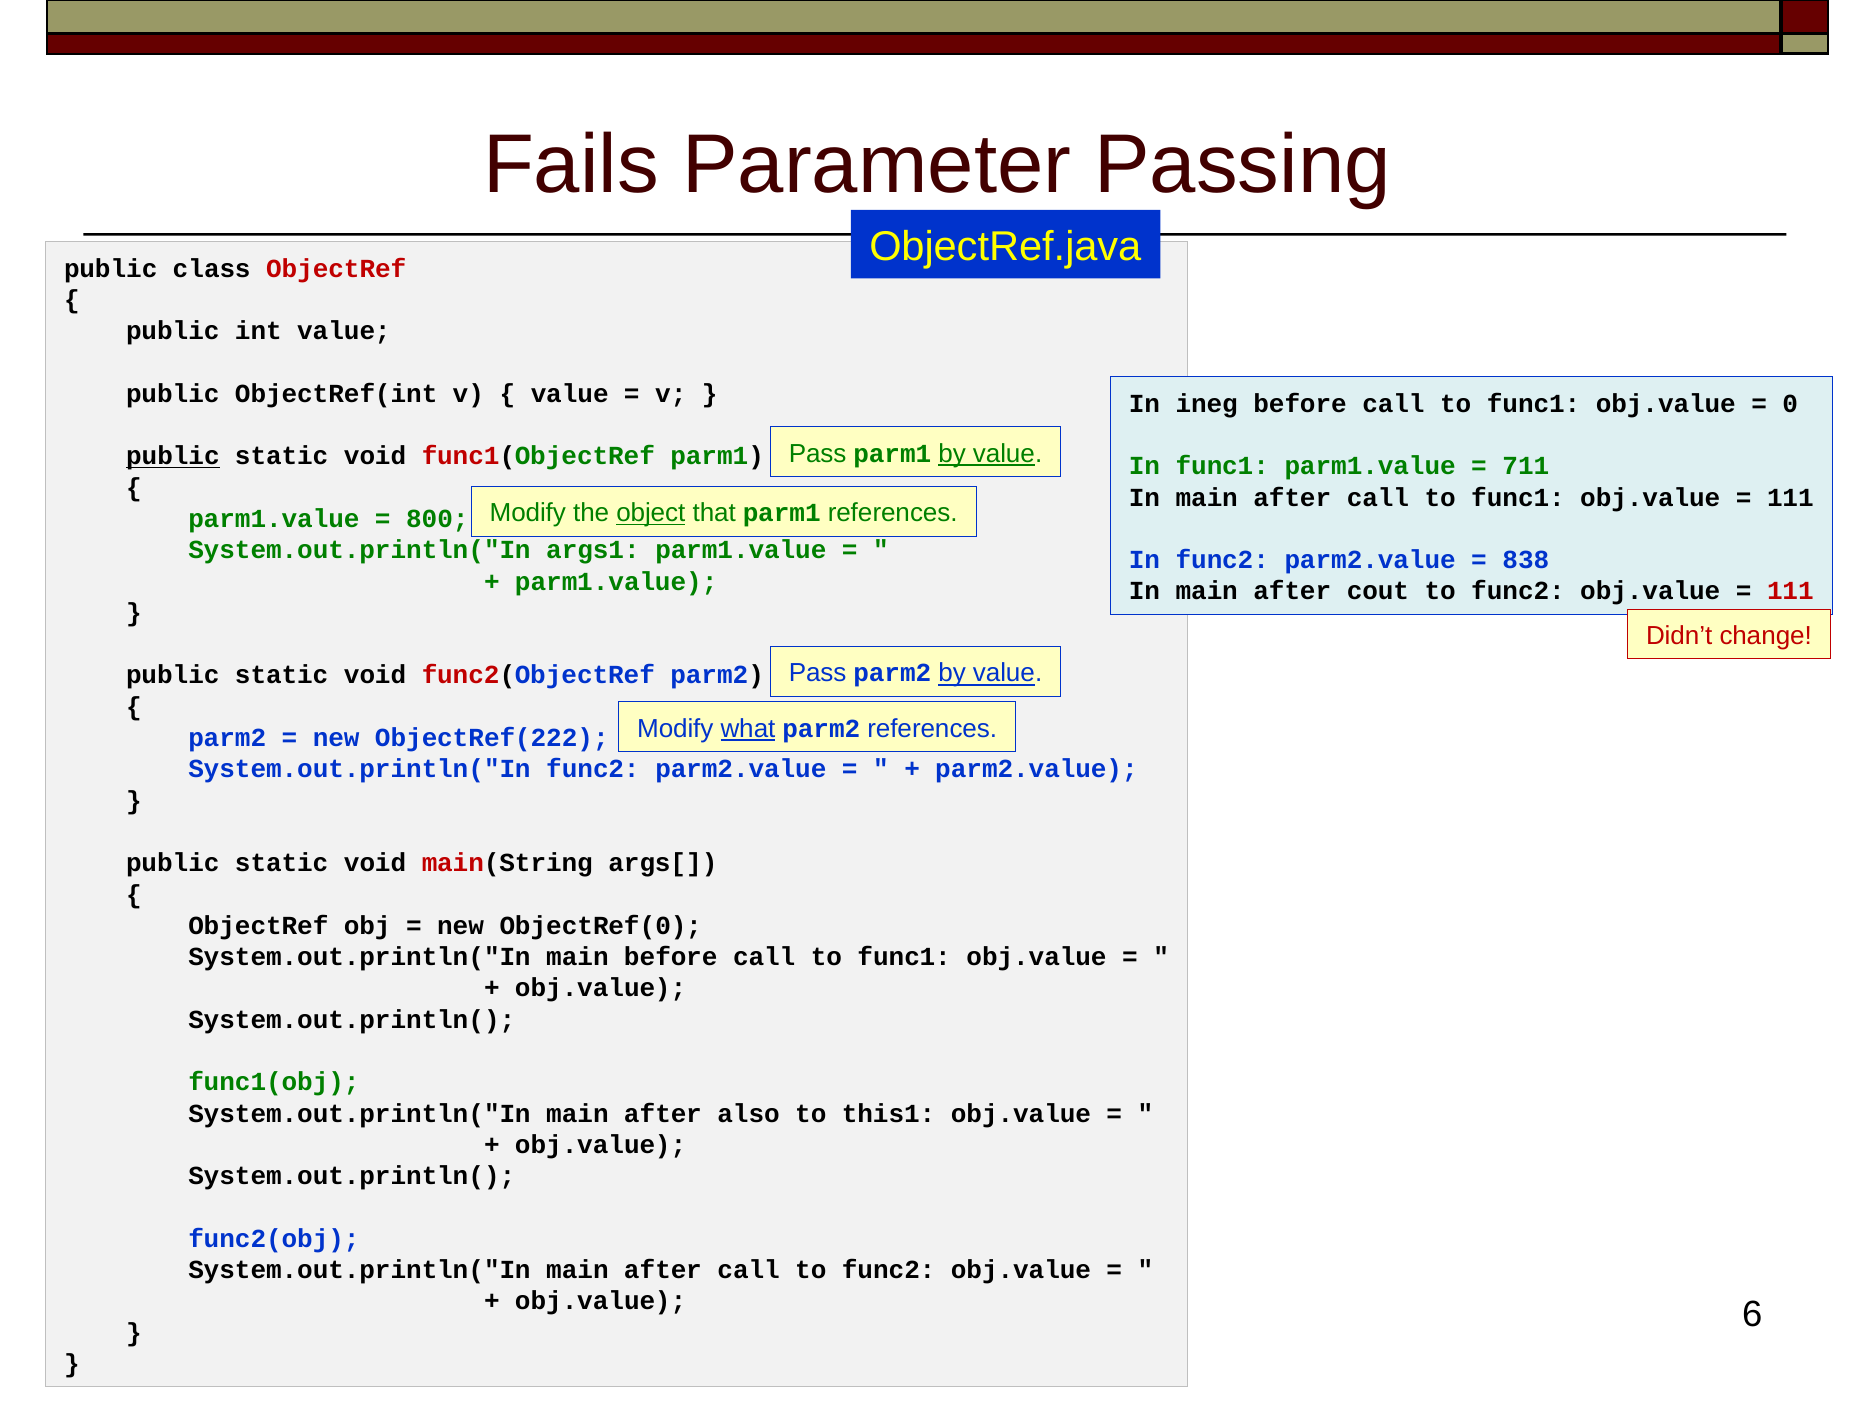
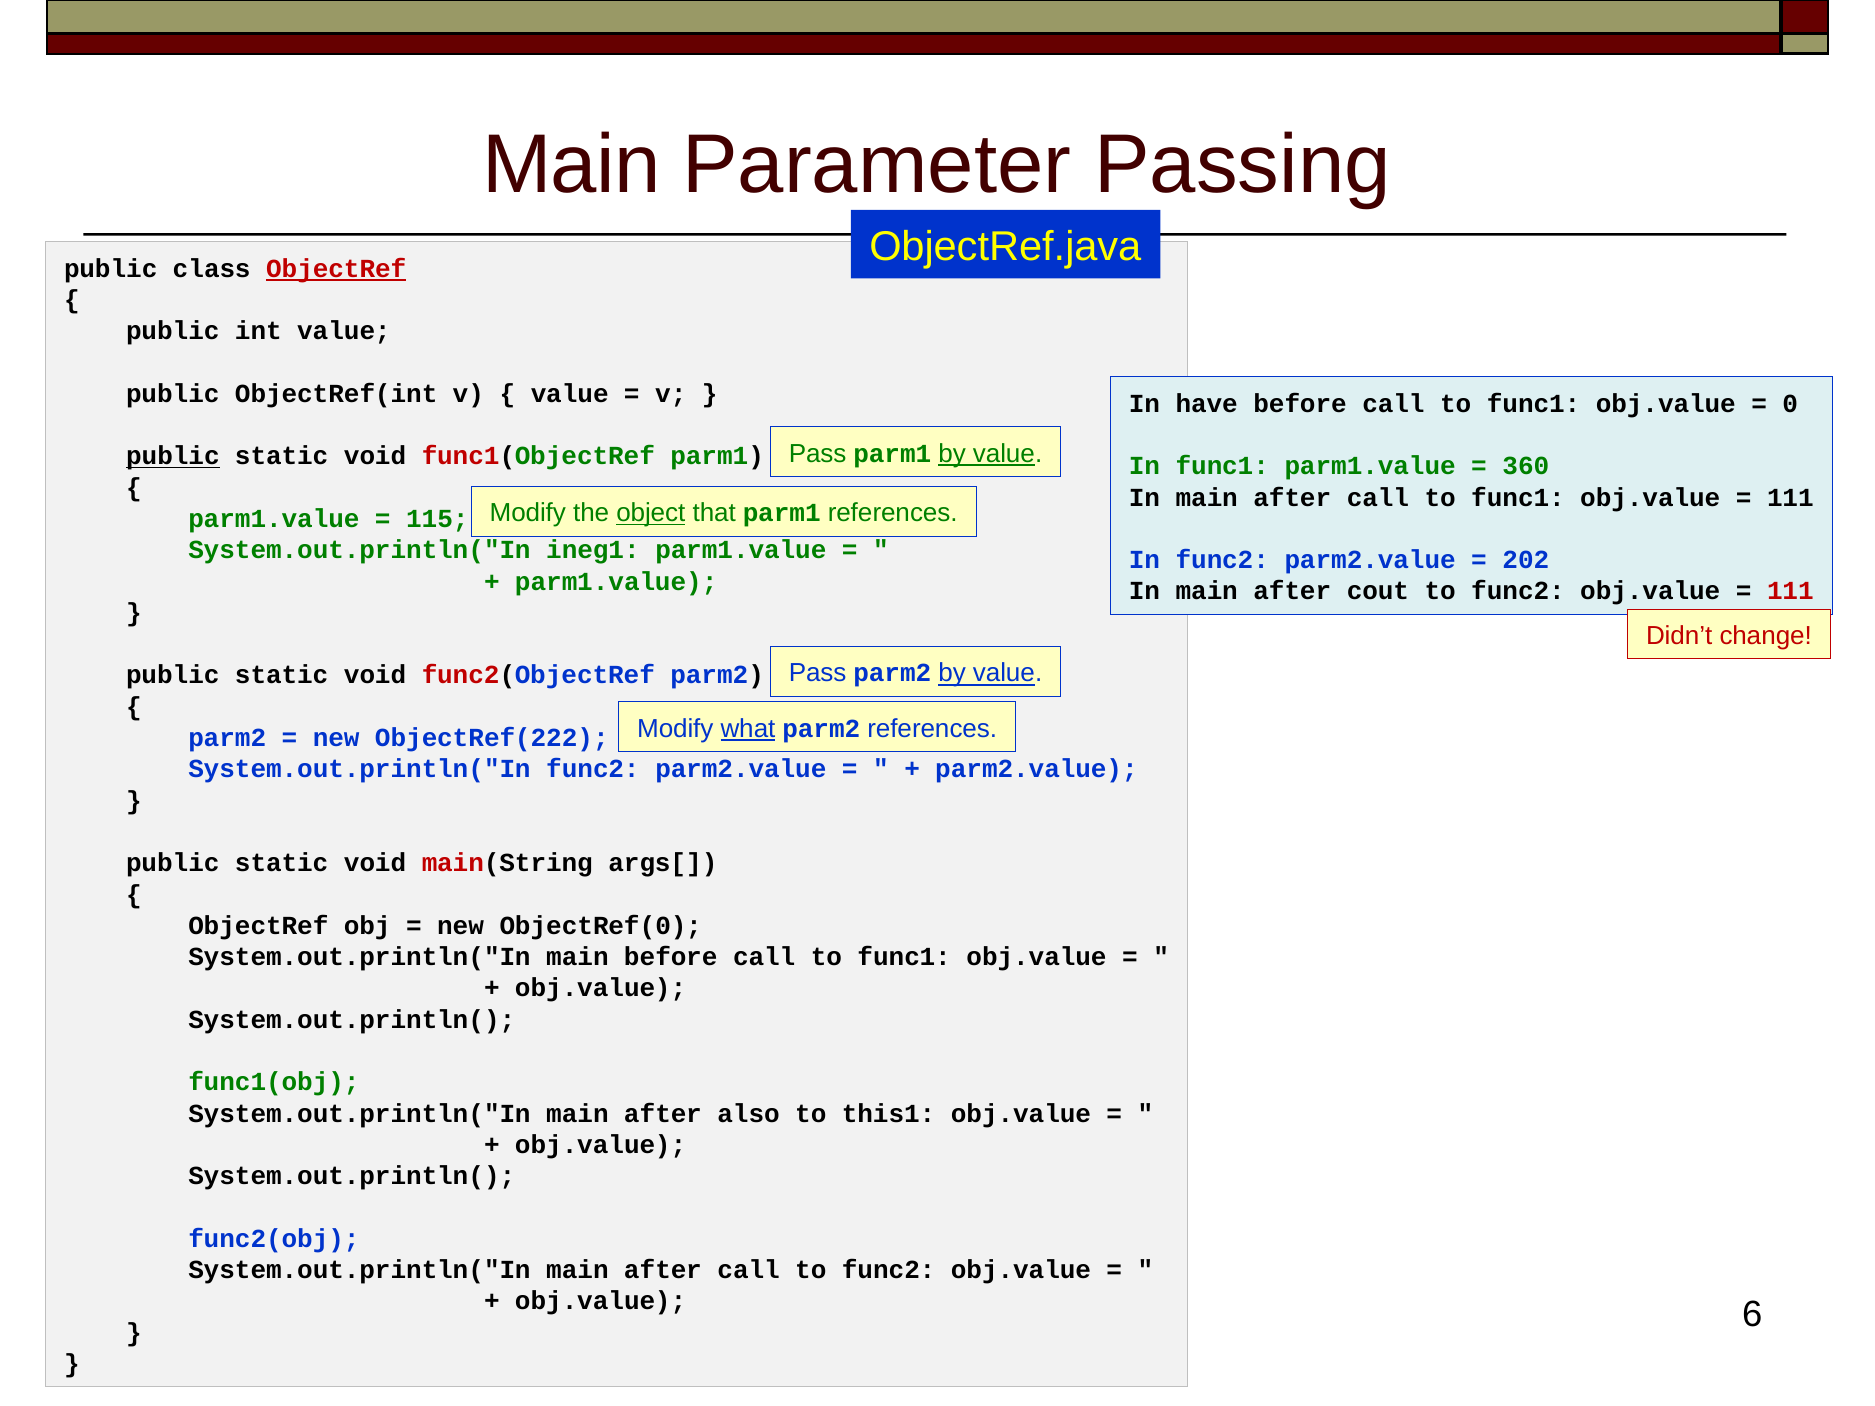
Fails at (571, 165): Fails -> Main
ObjectRef at (336, 269) underline: none -> present
ineg: ineg -> have
711: 711 -> 360
800: 800 -> 115
args1: args1 -> ineg1
838: 838 -> 202
